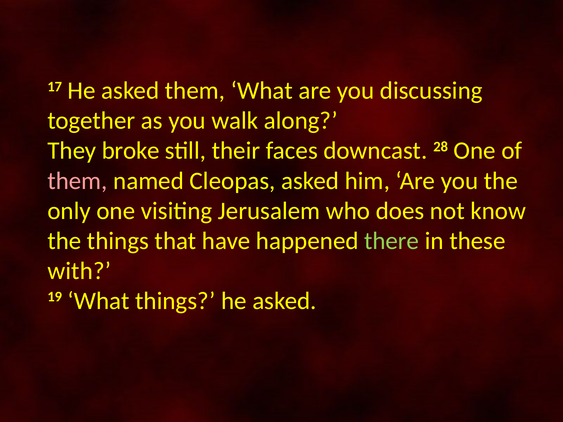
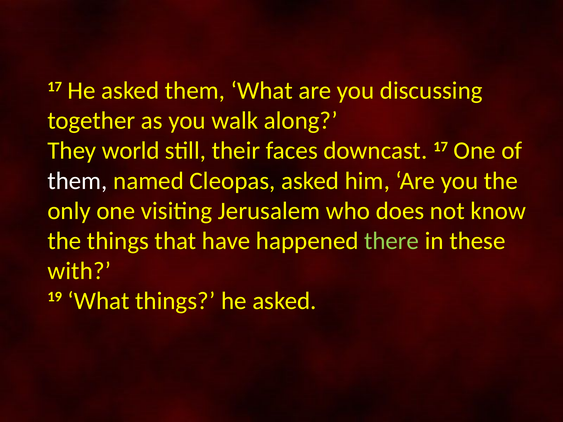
broke: broke -> world
downcast 28: 28 -> 17
them at (77, 181) colour: pink -> white
